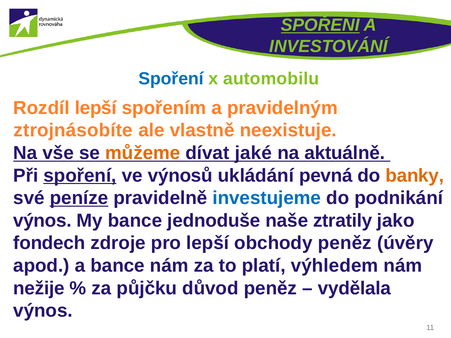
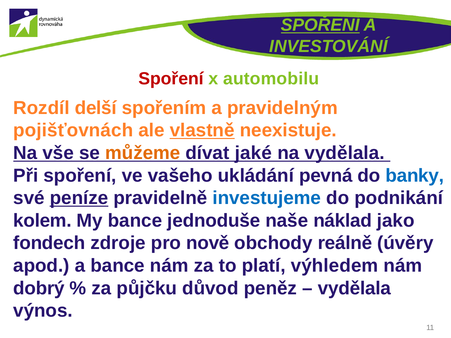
Spoření at (171, 79) colour: blue -> red
Rozdíl lepší: lepší -> delší
ztrojnásobíte: ztrojnásobíte -> pojišťovnách
vlastně underline: none -> present
na aktuálně: aktuálně -> vydělala
spoření at (80, 176) underline: present -> none
výnosů: výnosů -> vašeho
banky colour: orange -> blue
výnos at (42, 221): výnos -> kolem
ztratily: ztratily -> náklad
pro lepší: lepší -> nově
obchody peněz: peněz -> reálně
nežije: nežije -> dobrý
